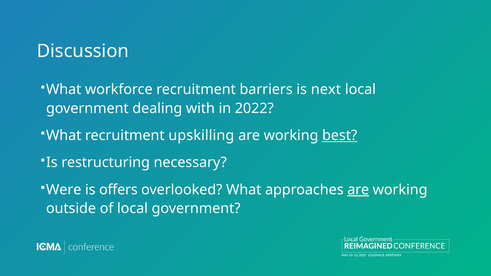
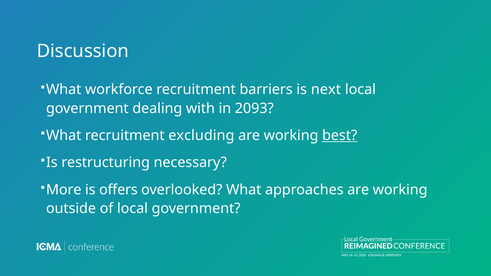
2022: 2022 -> 2093
upskilling: upskilling -> excluding
Were: Were -> More
are at (358, 190) underline: present -> none
